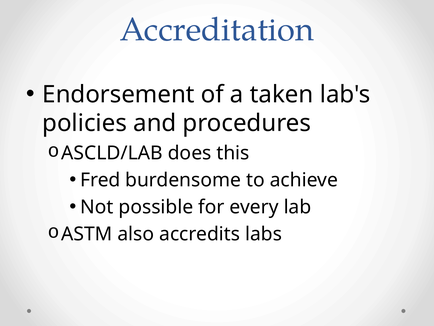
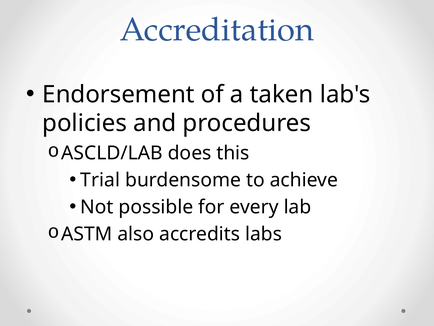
Fred: Fred -> Trial
